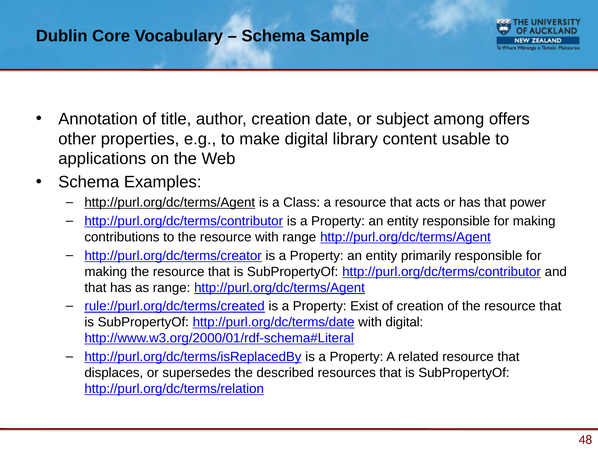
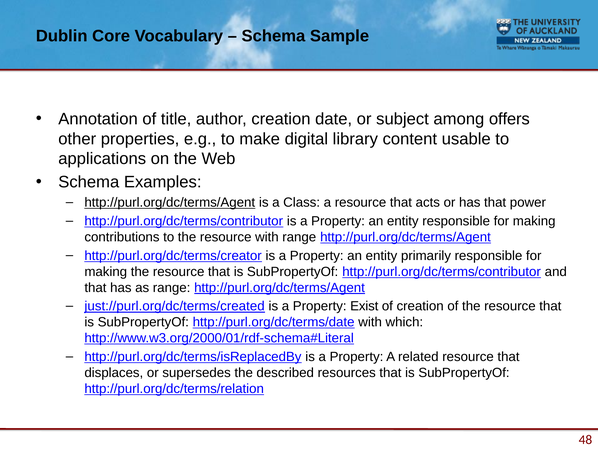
rule://purl.org/dc/terms/created: rule://purl.org/dc/terms/created -> just://purl.org/dc/terms/created
with digital: digital -> which
